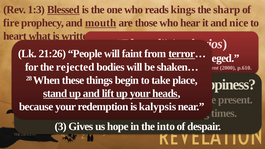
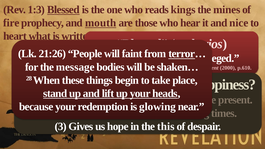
sharp: sharp -> mines
rejected: rejected -> message
kalypsis: kalypsis -> glowing
into: into -> this
